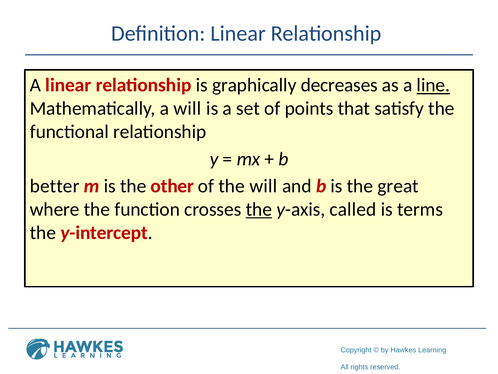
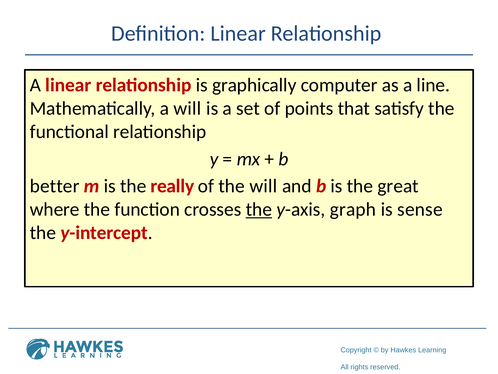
decreases: decreases -> computer
line underline: present -> none
other: other -> really
called: called -> graph
terms: terms -> sense
